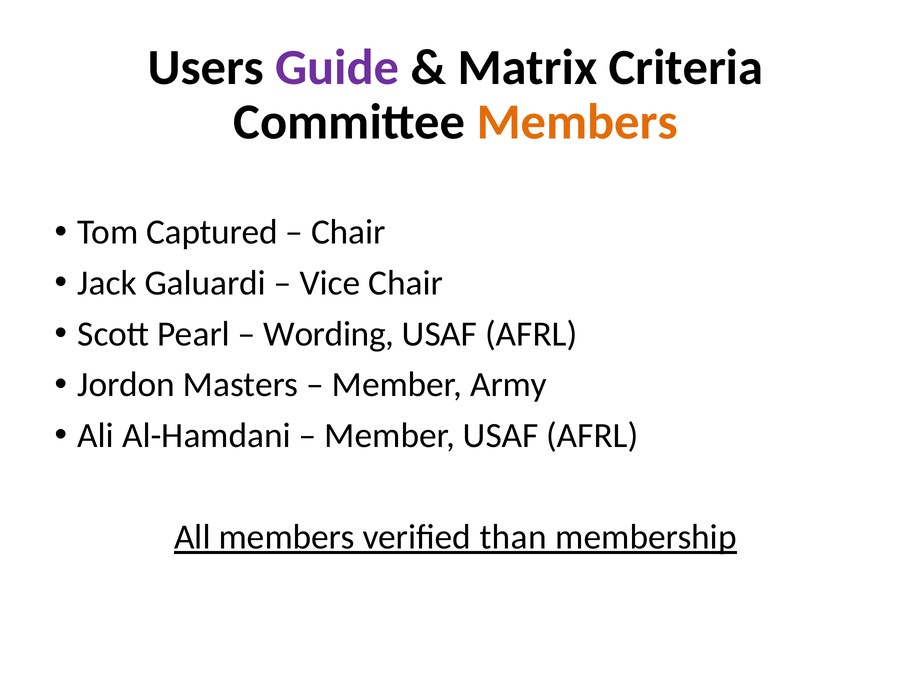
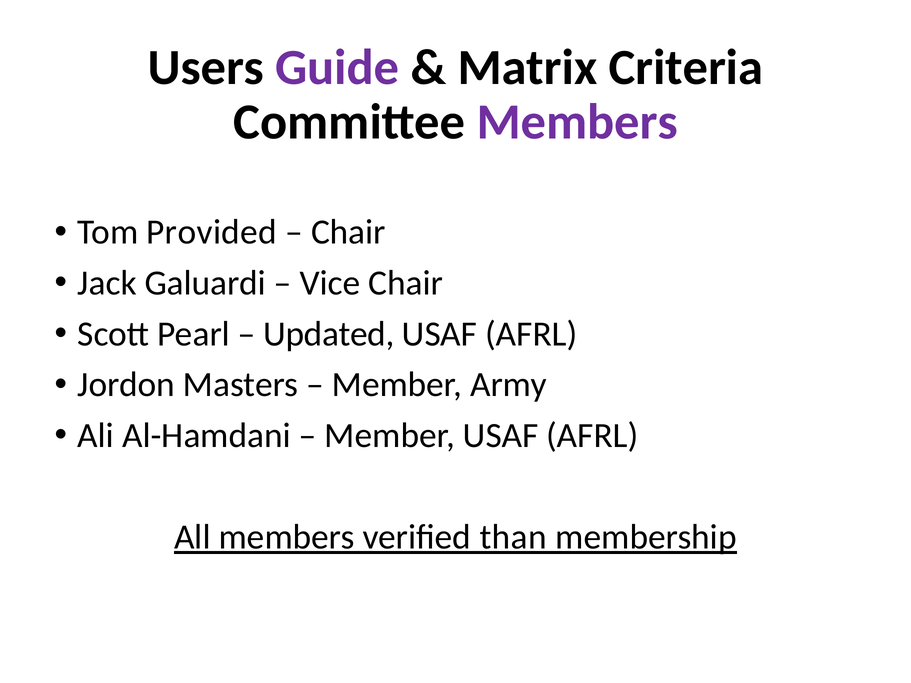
Members at (577, 122) colour: orange -> purple
Captured: Captured -> Provided
Wording: Wording -> Updated
